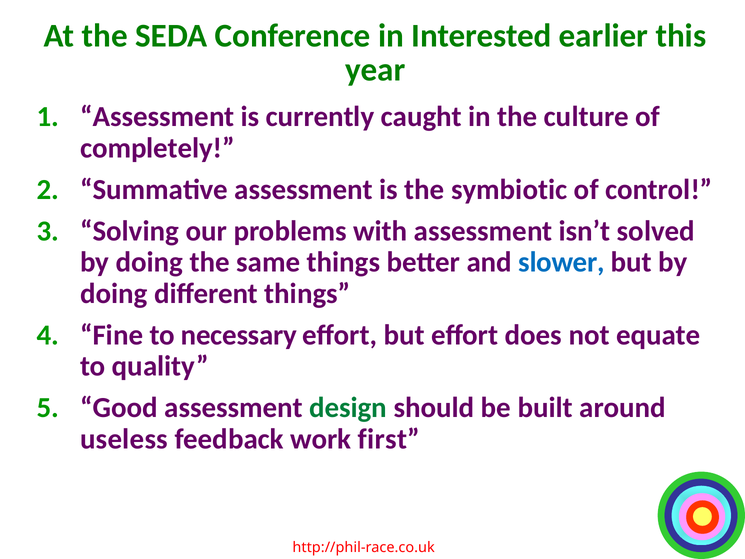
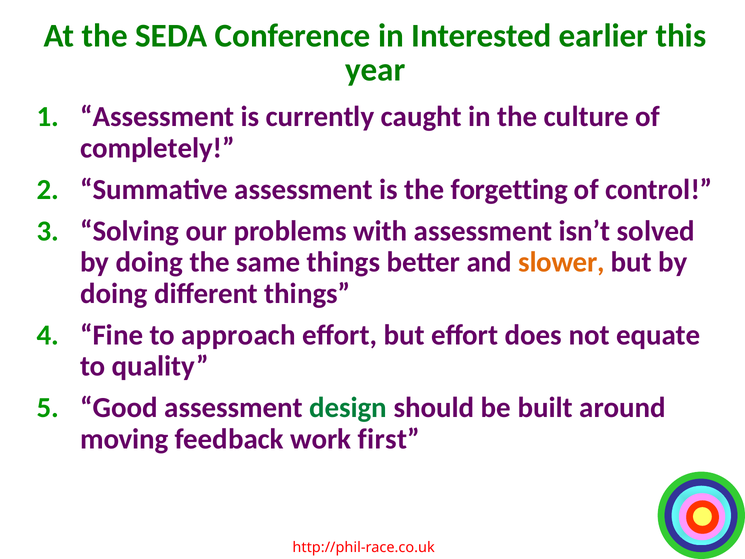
symbiotic: symbiotic -> forgetting
slower colour: blue -> orange
necessary: necessary -> approach
useless: useless -> moving
